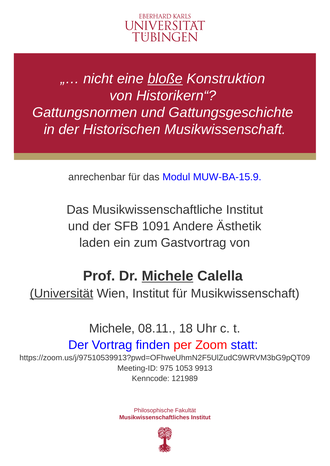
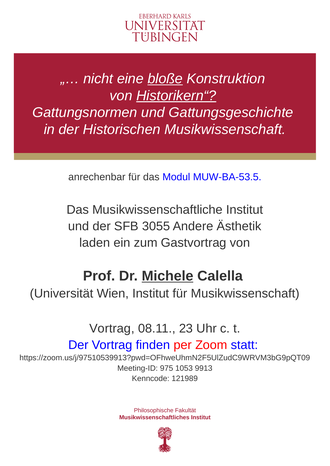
Historikern“ underline: none -> present
MUW-BA-15.9: MUW-BA-15.9 -> MUW-BA-53.5
1091: 1091 -> 3055
Universität underline: present -> none
Michele at (112, 329): Michele -> Vortrag
18: 18 -> 23
